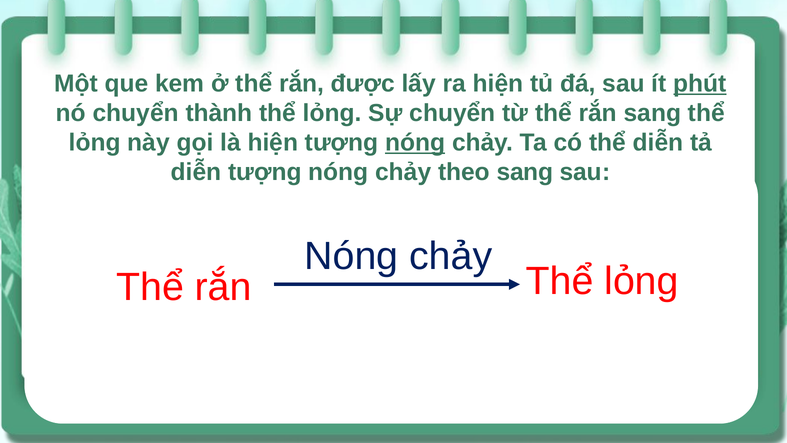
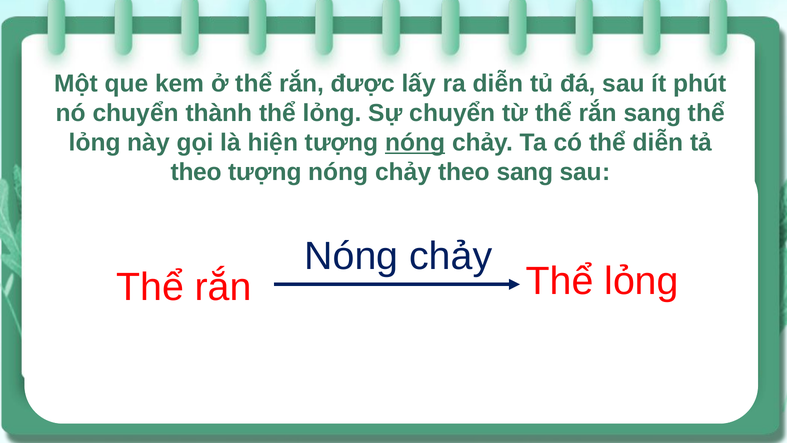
ra hiện: hiện -> diễn
phút underline: present -> none
diễn at (196, 172): diễn -> theo
